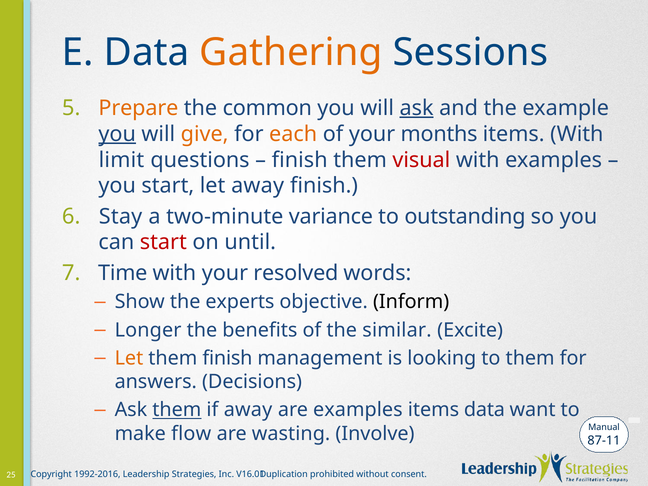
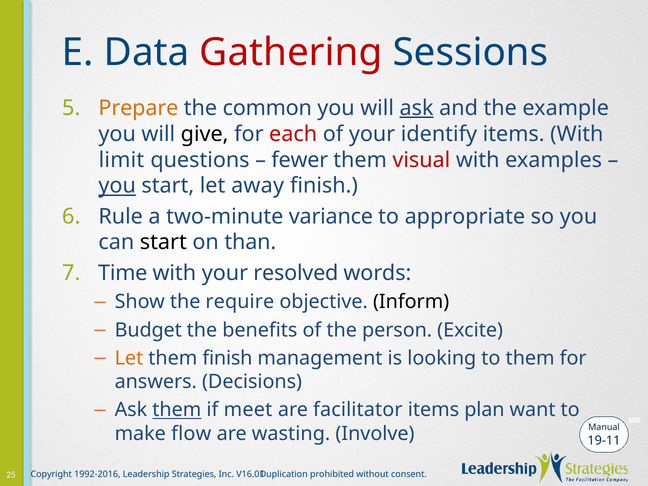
Gathering colour: orange -> red
you at (117, 134) underline: present -> none
give colour: orange -> black
each colour: orange -> red
months: months -> identify
finish at (300, 160): finish -> fewer
you at (117, 186) underline: none -> present
Stay: Stay -> Rule
outstanding: outstanding -> appropriate
start at (163, 242) colour: red -> black
until: until -> than
experts: experts -> require
Longer: Longer -> Budget
similar: similar -> person
if away: away -> meet
are examples: examples -> facilitator
items data: data -> plan
87-11: 87-11 -> 19-11
